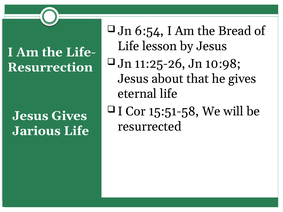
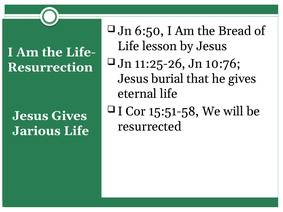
6:54: 6:54 -> 6:50
10:98: 10:98 -> 10:76
about: about -> burial
